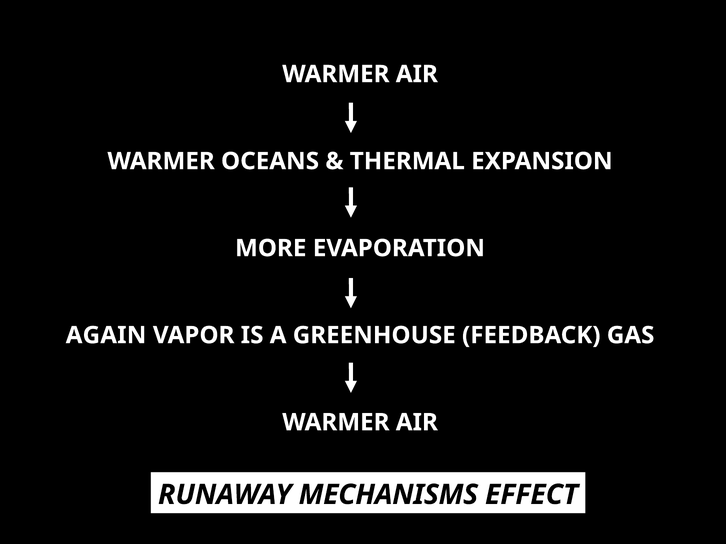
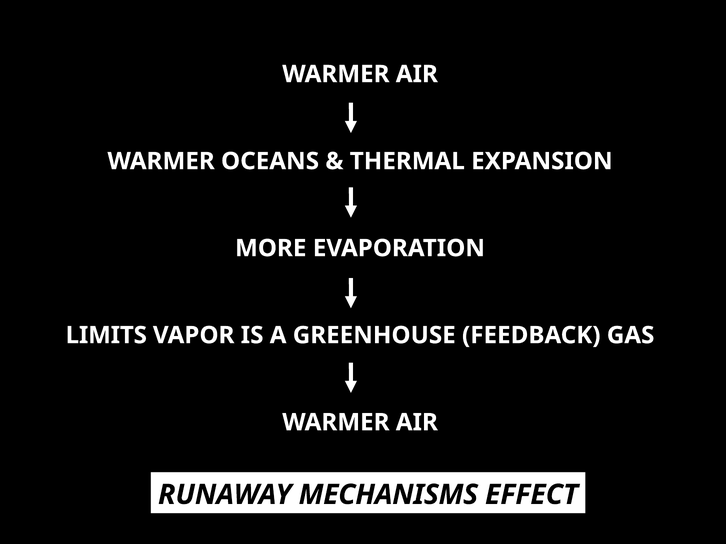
AGAIN: AGAIN -> LIMITS
